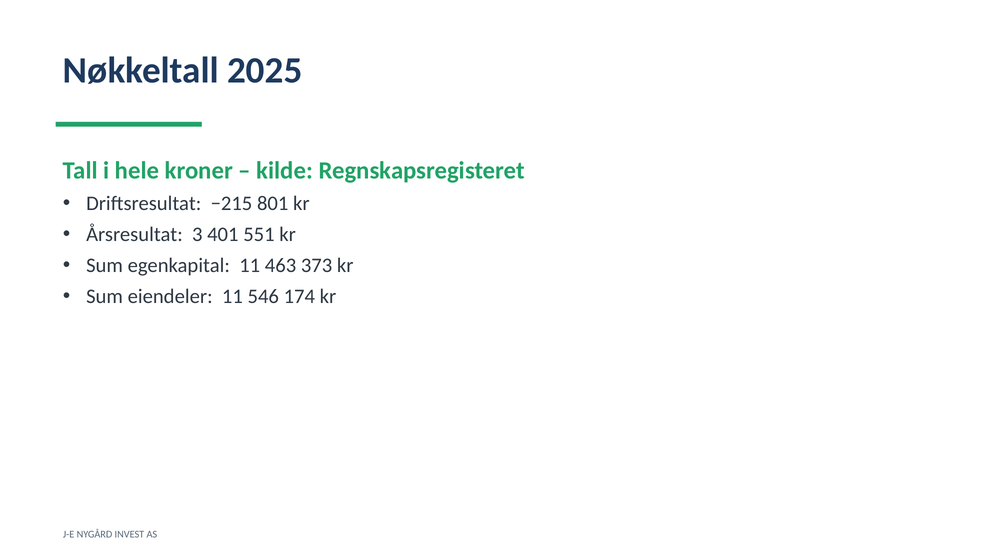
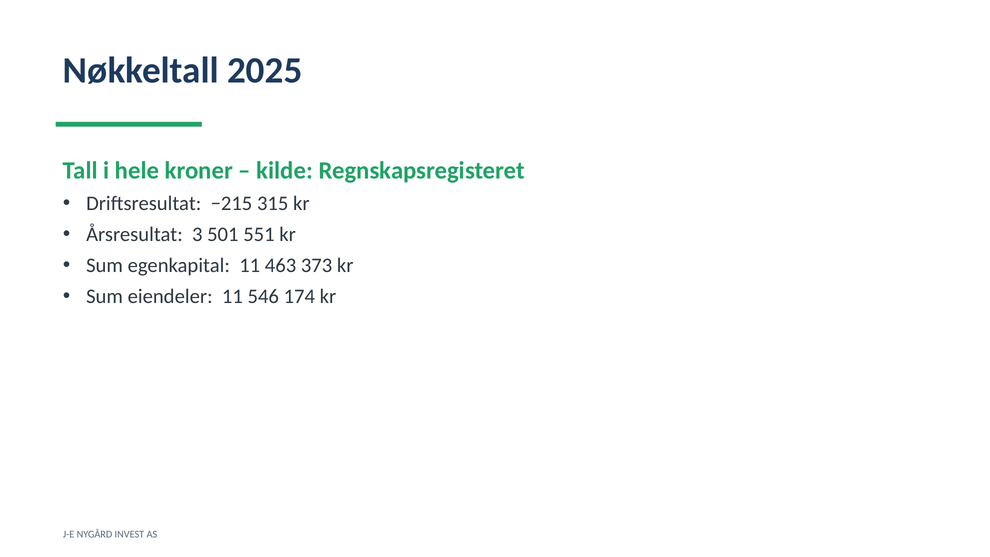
801: 801 -> 315
401: 401 -> 501
